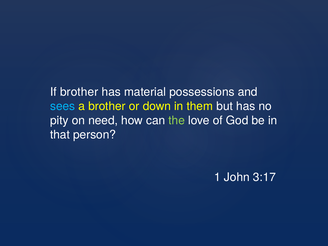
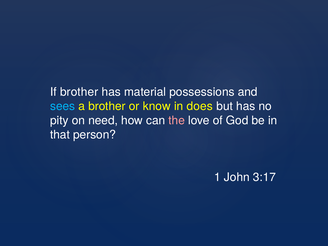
down: down -> know
them: them -> does
the colour: light green -> pink
